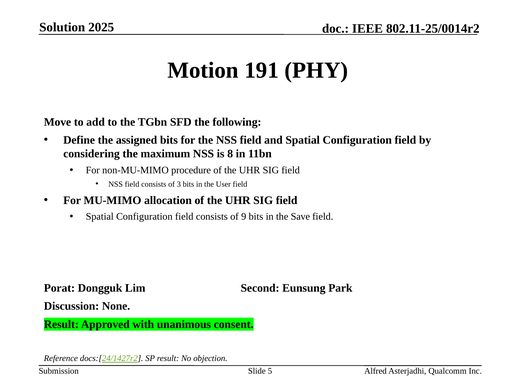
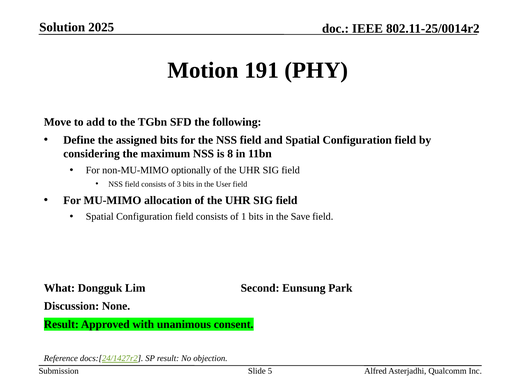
procedure: procedure -> optionally
9: 9 -> 1
Porat: Porat -> What
